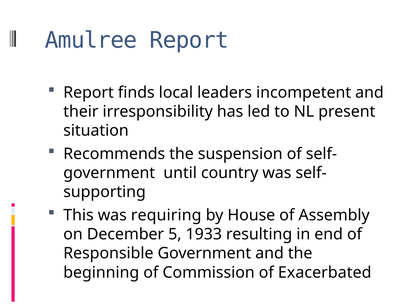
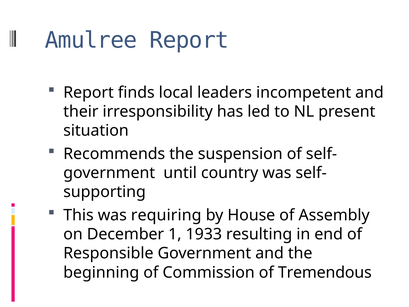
5: 5 -> 1
Exacerbated: Exacerbated -> Tremendous
